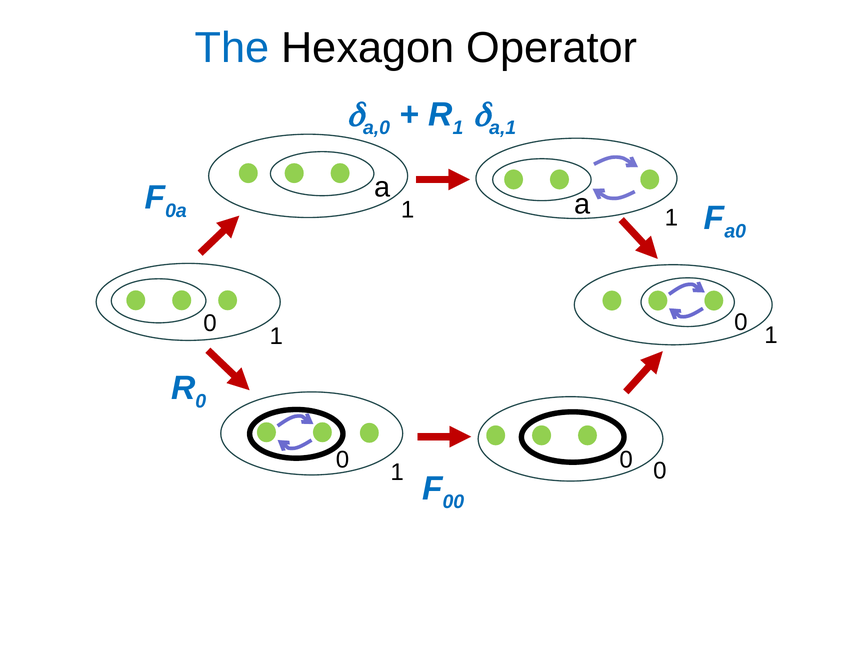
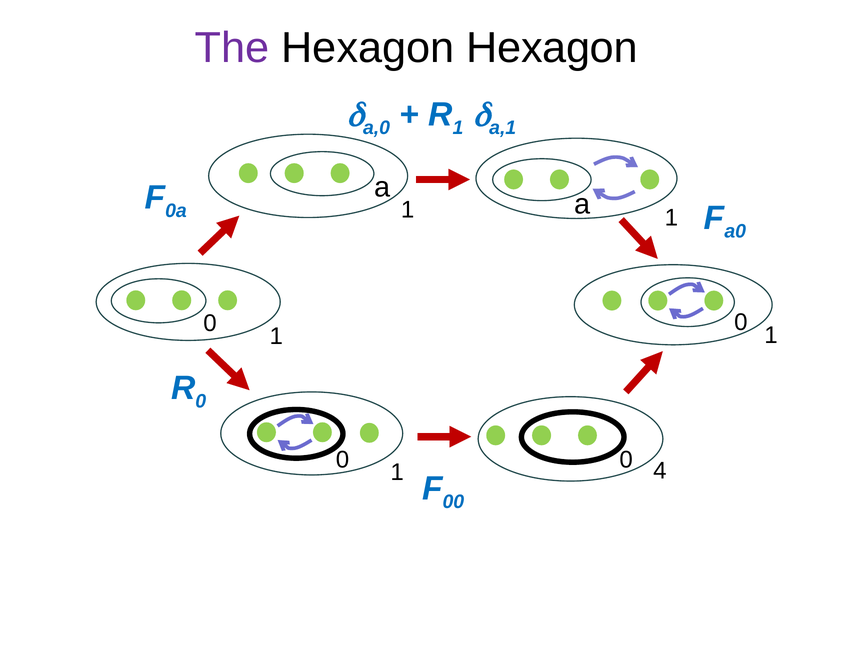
The colour: blue -> purple
Hexagon Operator: Operator -> Hexagon
0 at (660, 470): 0 -> 4
